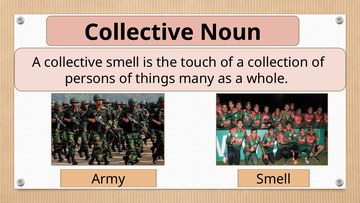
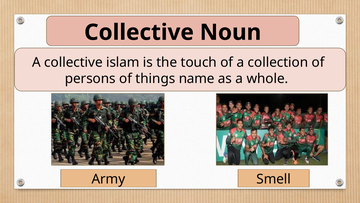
collective smell: smell -> islam
many: many -> name
